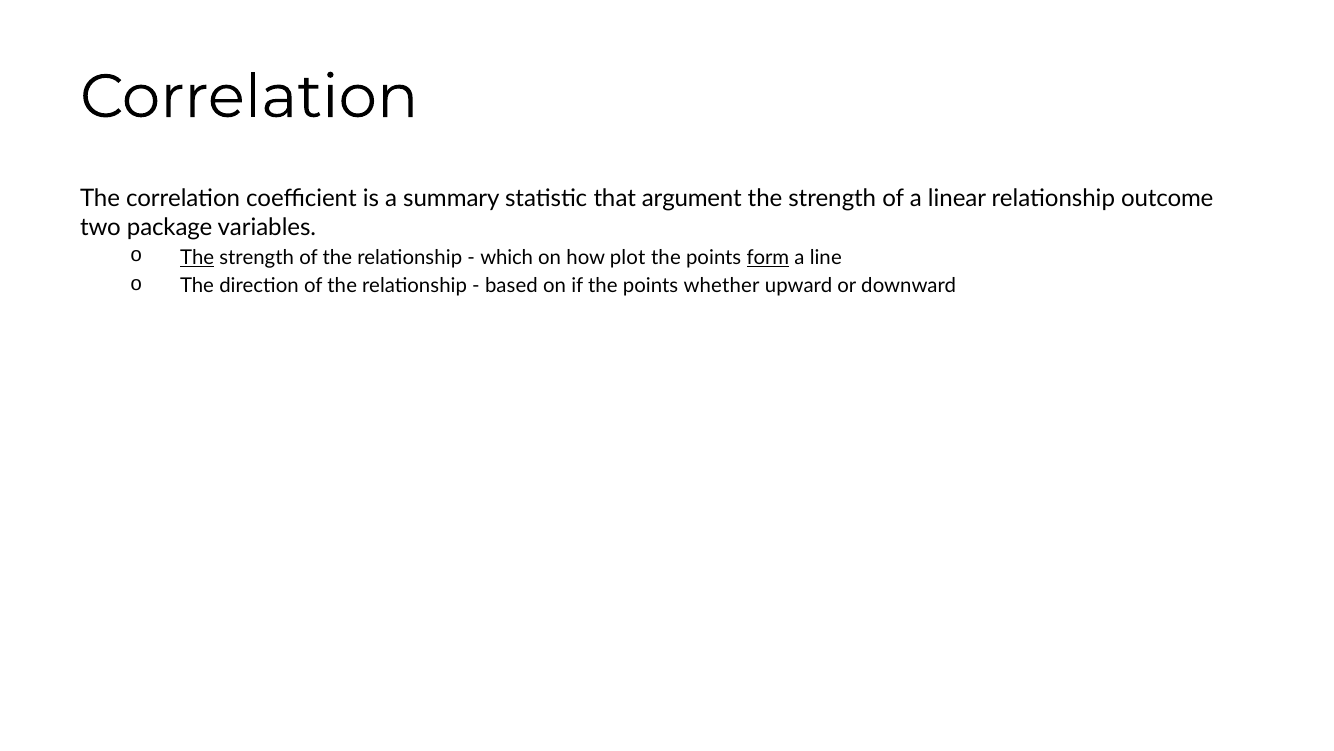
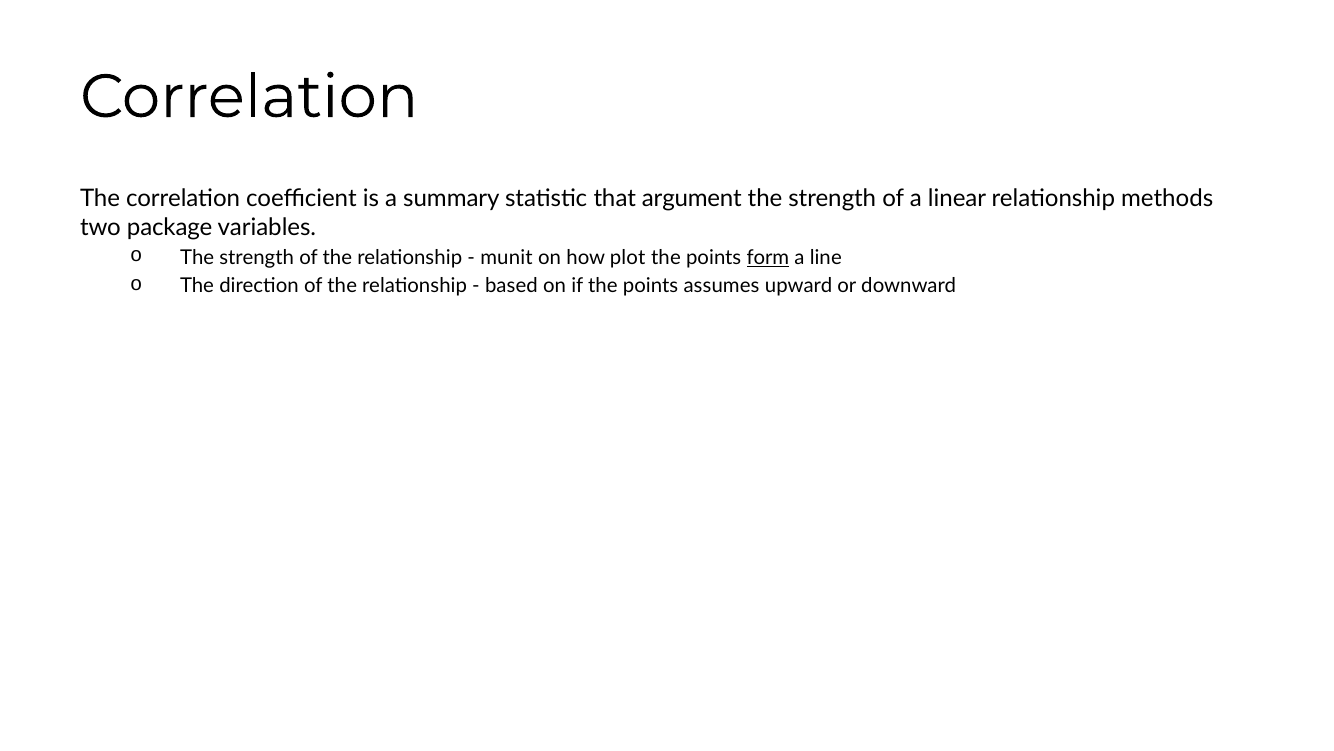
outcome: outcome -> methods
The at (197, 257) underline: present -> none
which: which -> munit
whether: whether -> assumes
